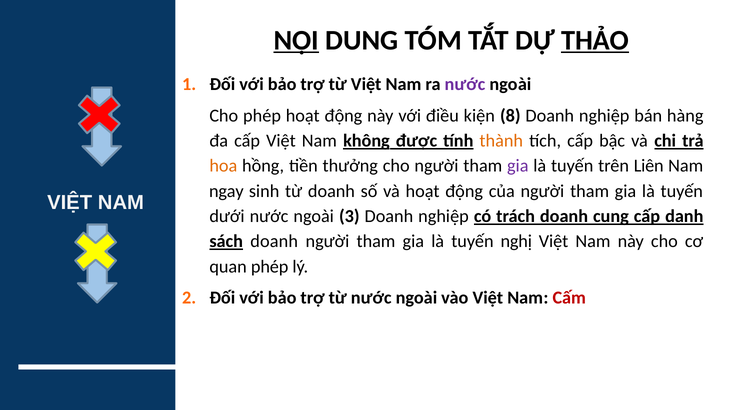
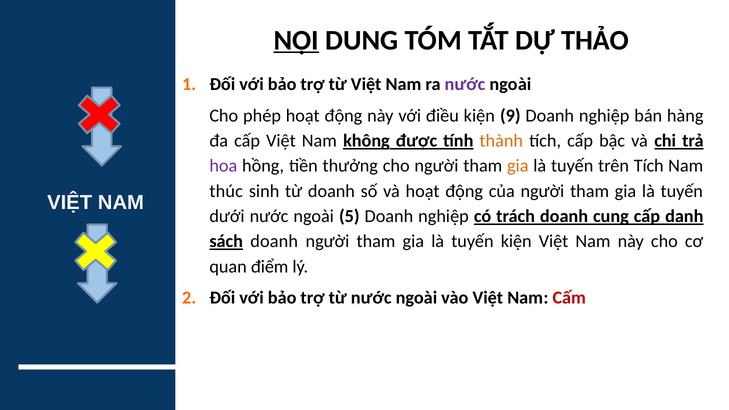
THẢO underline: present -> none
8: 8 -> 9
hoa colour: orange -> purple
gia at (518, 166) colour: purple -> orange
trên Liên: Liên -> Tích
ngay: ngay -> thúc
3: 3 -> 5
tuyến nghị: nghị -> kiện
quan phép: phép -> điểm
